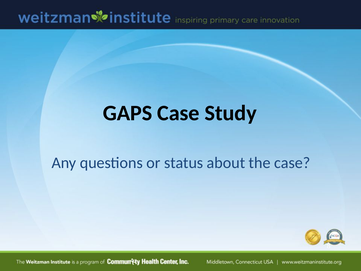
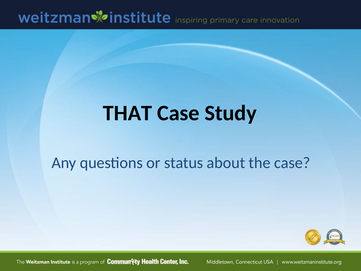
GAPS: GAPS -> THAT
